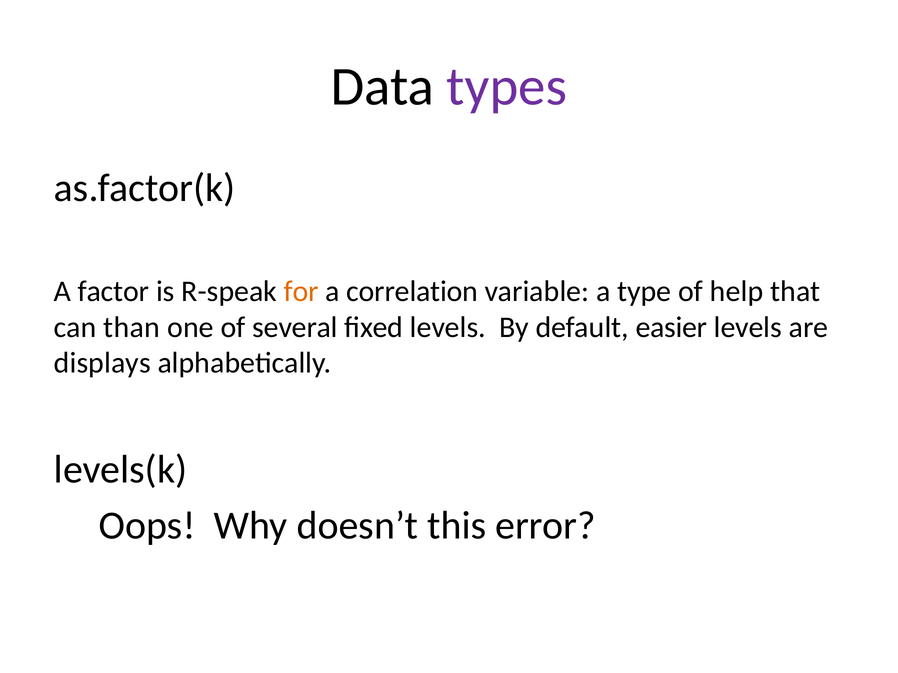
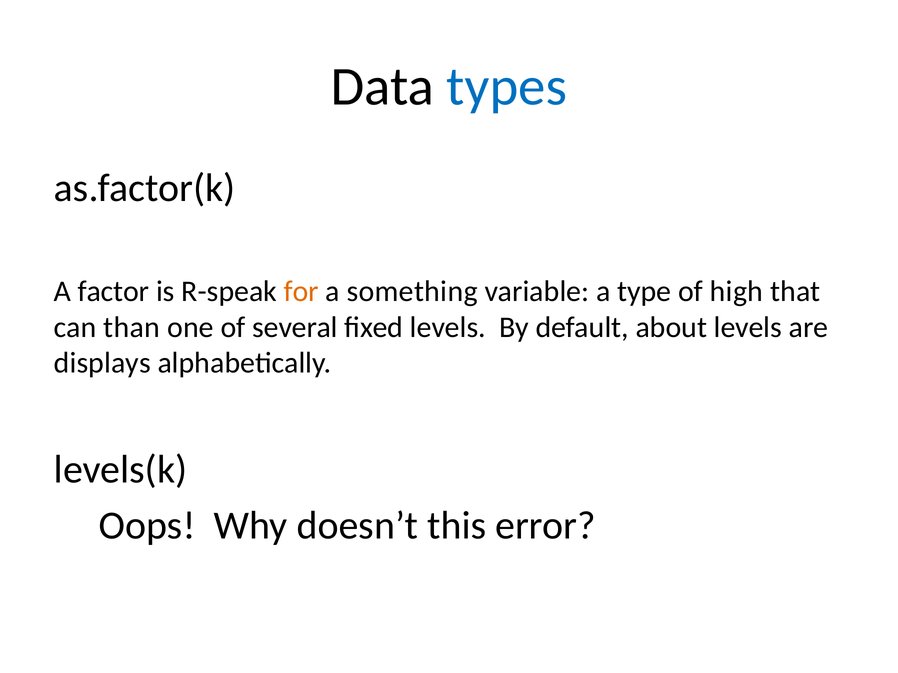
types colour: purple -> blue
correlation: correlation -> something
help: help -> high
easier: easier -> about
